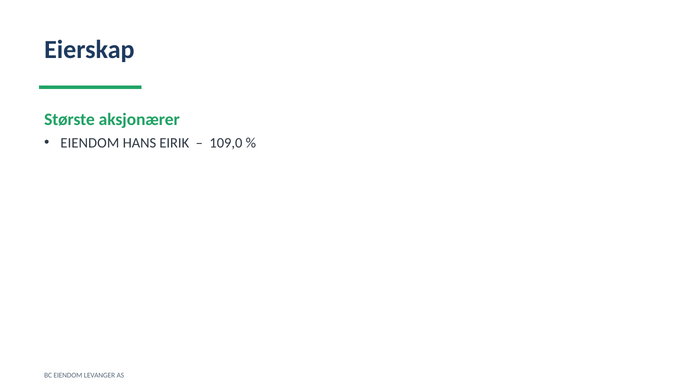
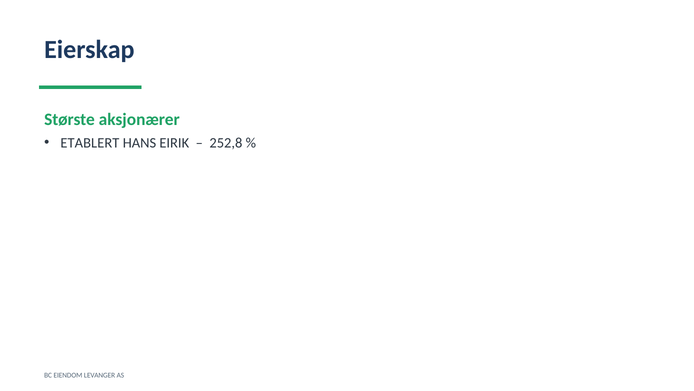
EIENDOM at (90, 143): EIENDOM -> ETABLERT
109,0: 109,0 -> 252,8
